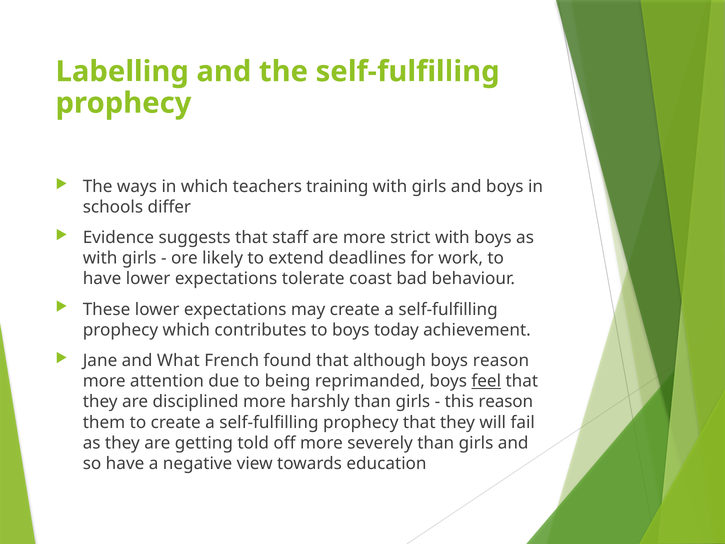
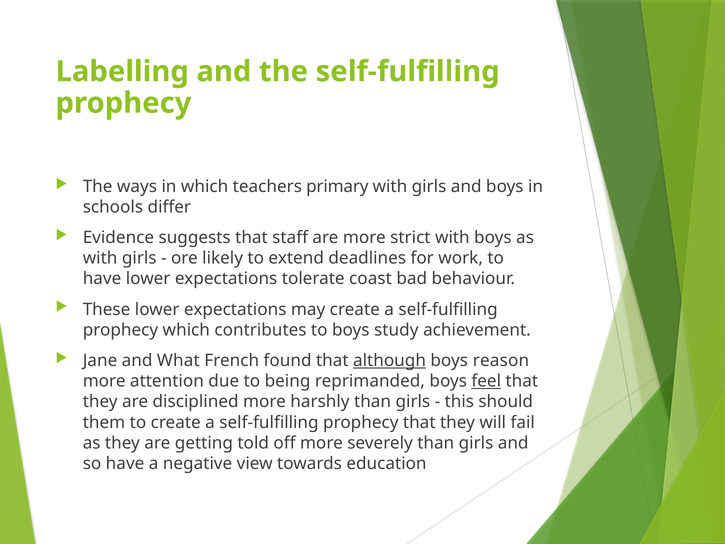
training: training -> primary
today: today -> study
although underline: none -> present
this reason: reason -> should
